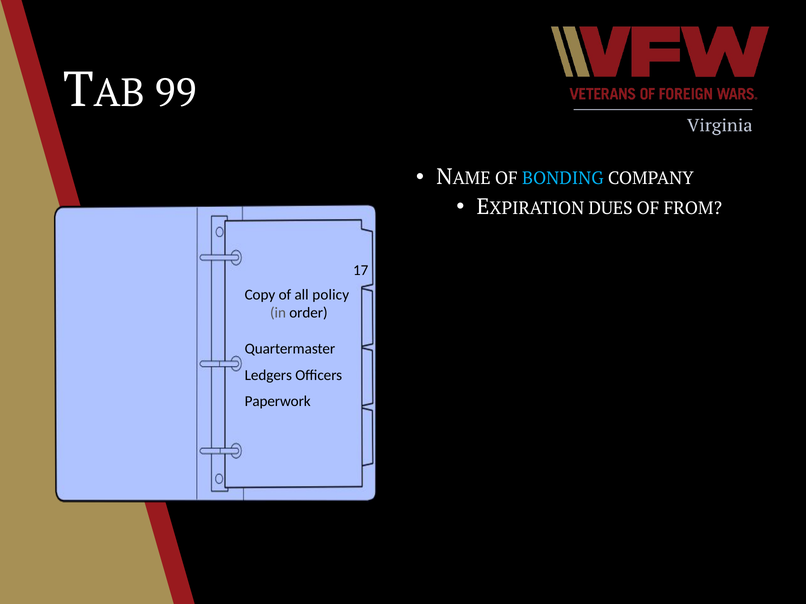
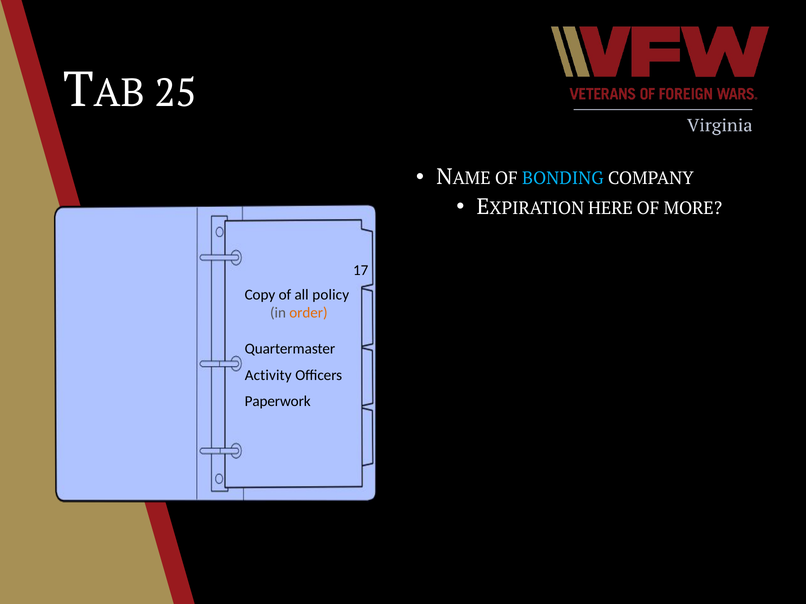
99: 99 -> 25
DUES: DUES -> HERE
FROM: FROM -> MORE
order colour: black -> orange
Ledgers: Ledgers -> Activity
